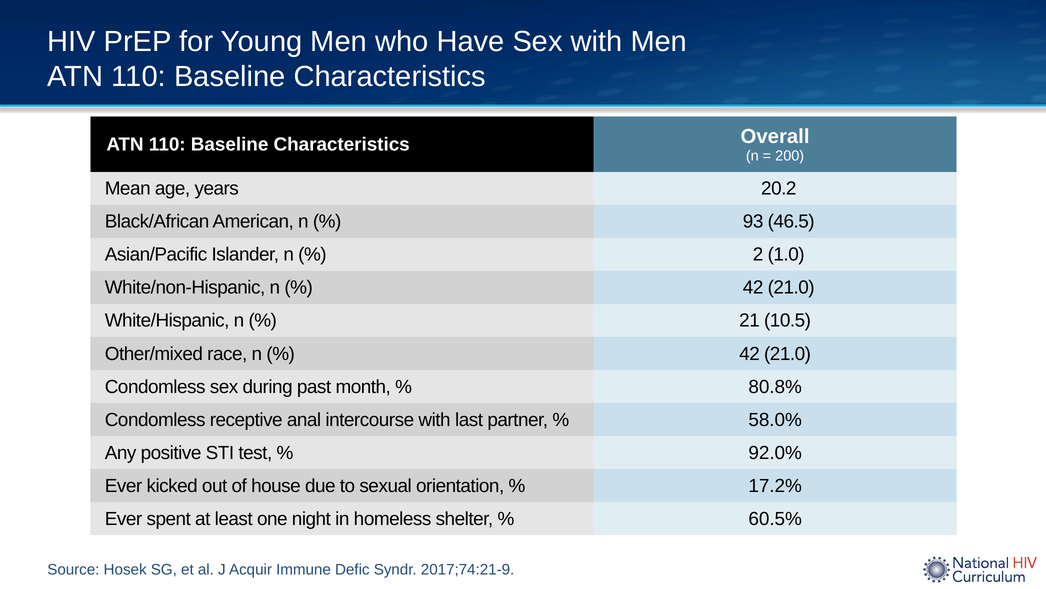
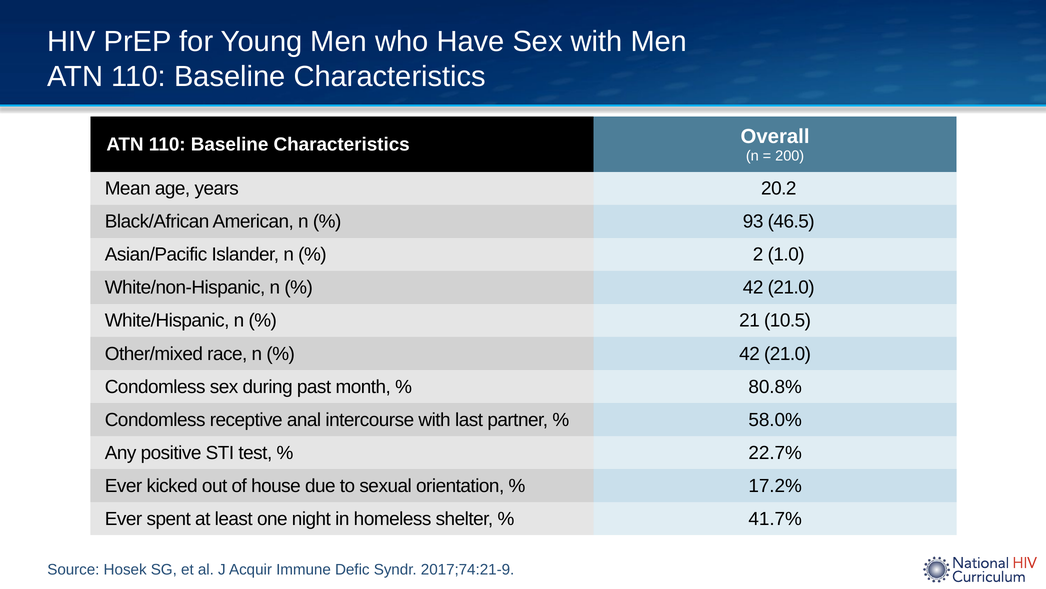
92.0%: 92.0% -> 22.7%
60.5%: 60.5% -> 41.7%
